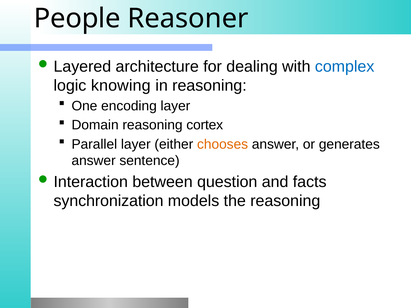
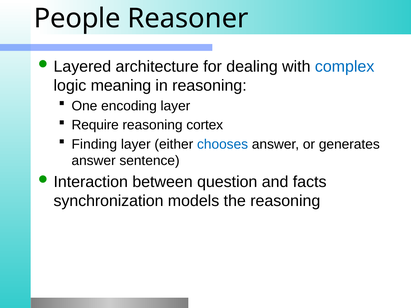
knowing: knowing -> meaning
Domain: Domain -> Require
Parallel: Parallel -> Finding
chooses colour: orange -> blue
